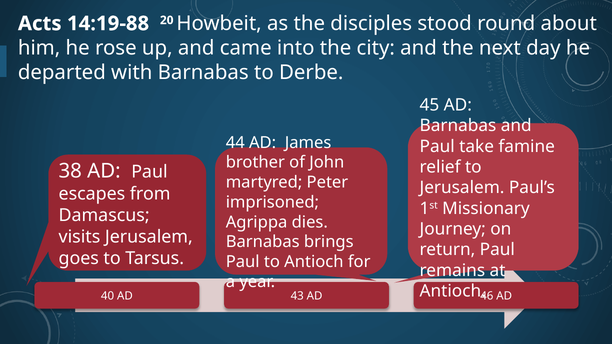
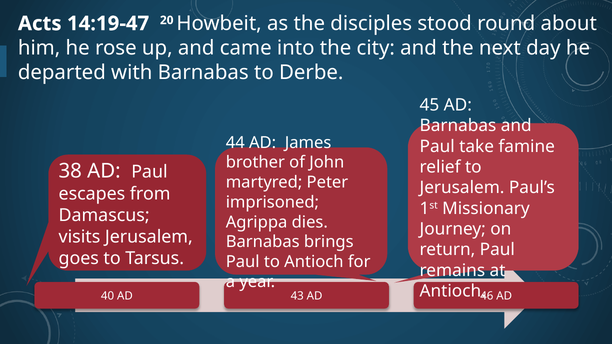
14:19-88: 14:19-88 -> 14:19-47
